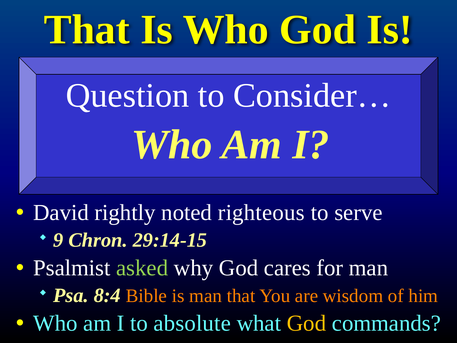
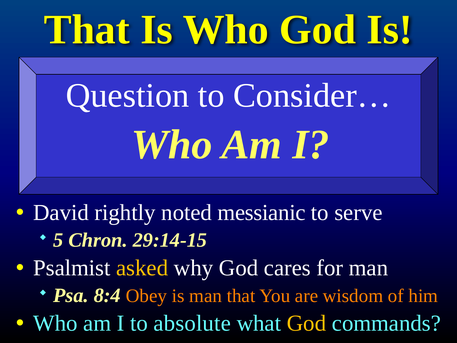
righteous: righteous -> messianic
9: 9 -> 5
asked colour: light green -> yellow
Bible: Bible -> Obey
